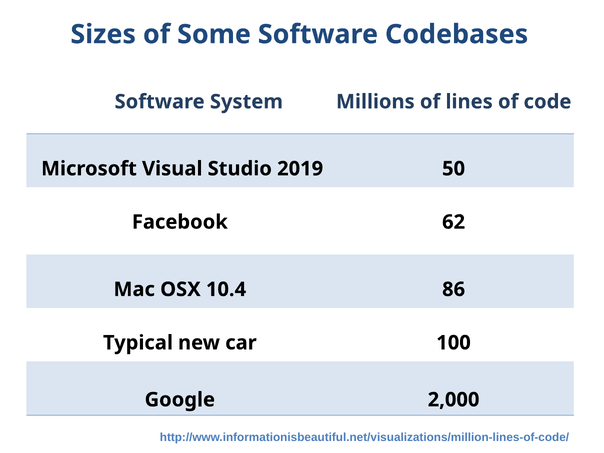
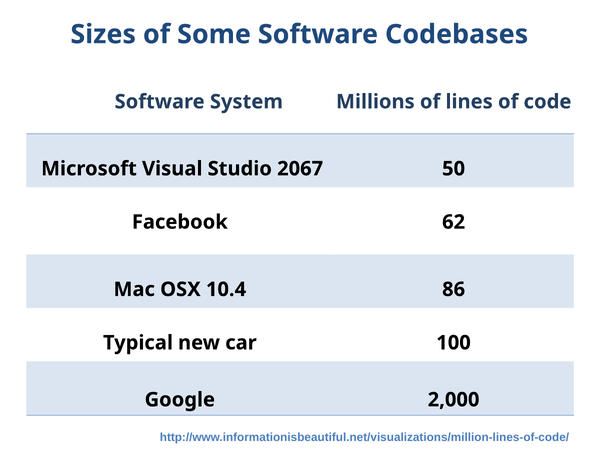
2019: 2019 -> 2067
